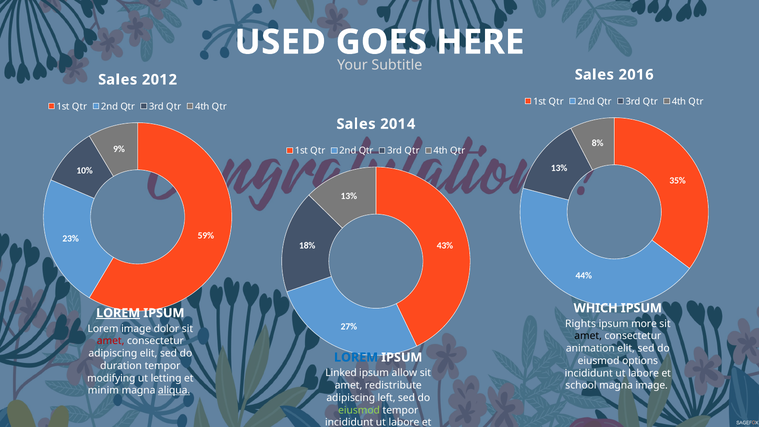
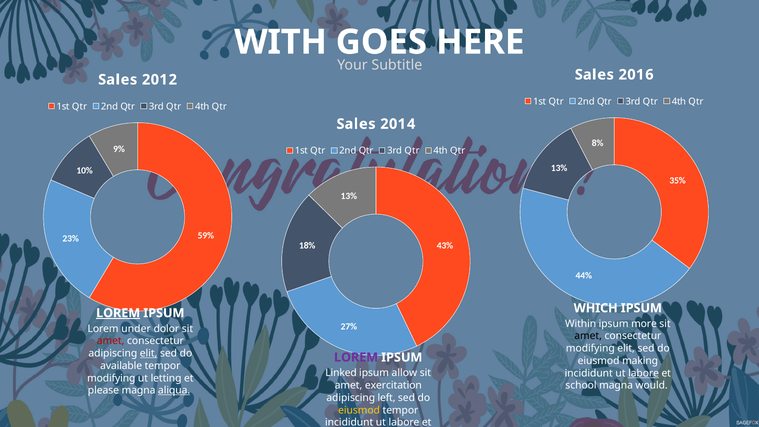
USED: USED -> WITH
Rights: Rights -> Within
Lorem image: image -> under
animation at (590, 348): animation -> modifying
elit at (149, 353) underline: none -> present
LOREM at (356, 357) colour: blue -> purple
options: options -> making
duration: duration -> available
labore at (644, 373) underline: none -> present
redistribute: redistribute -> exercitation
magna image: image -> would
minim: minim -> please
eiusmod at (359, 410) colour: light green -> yellow
